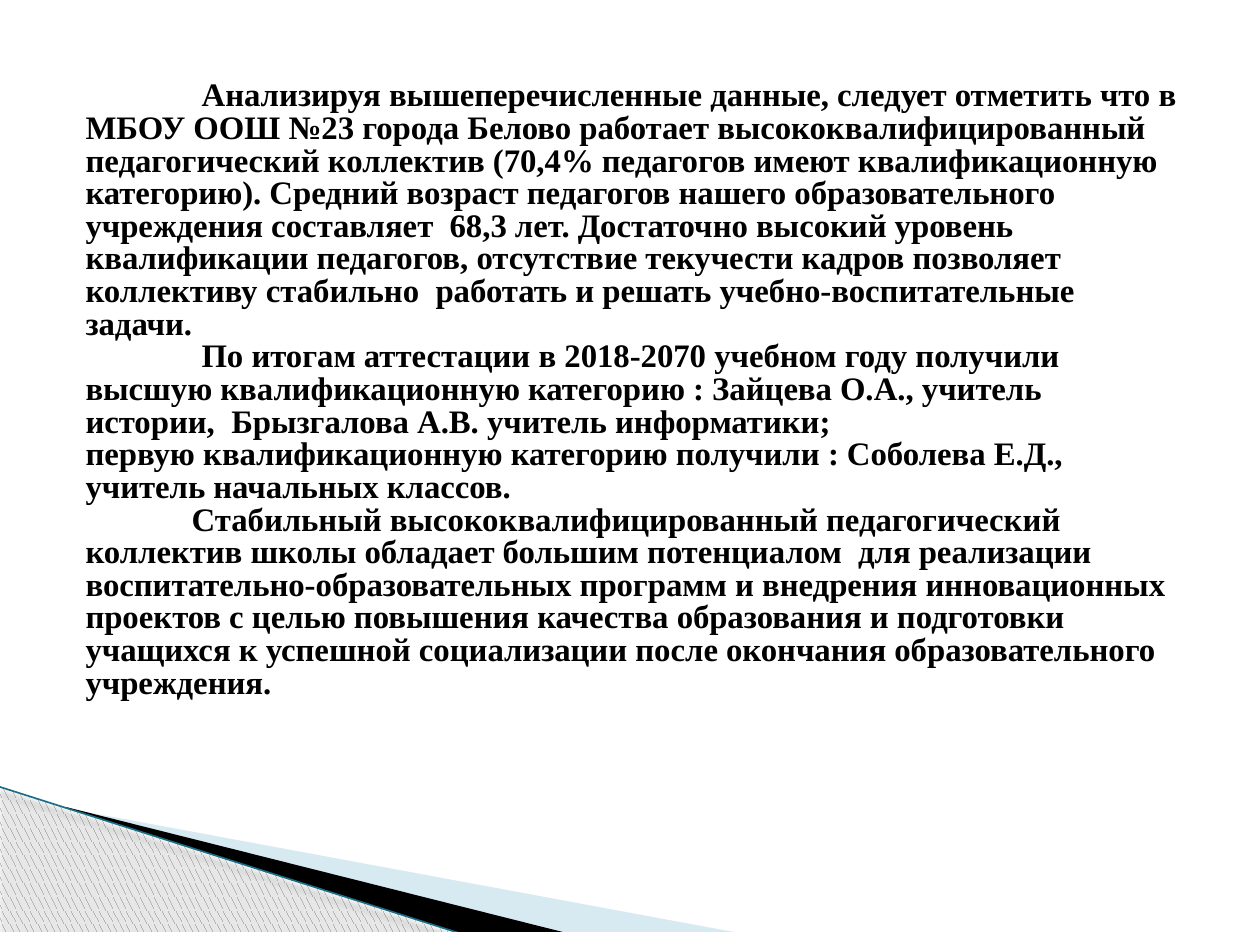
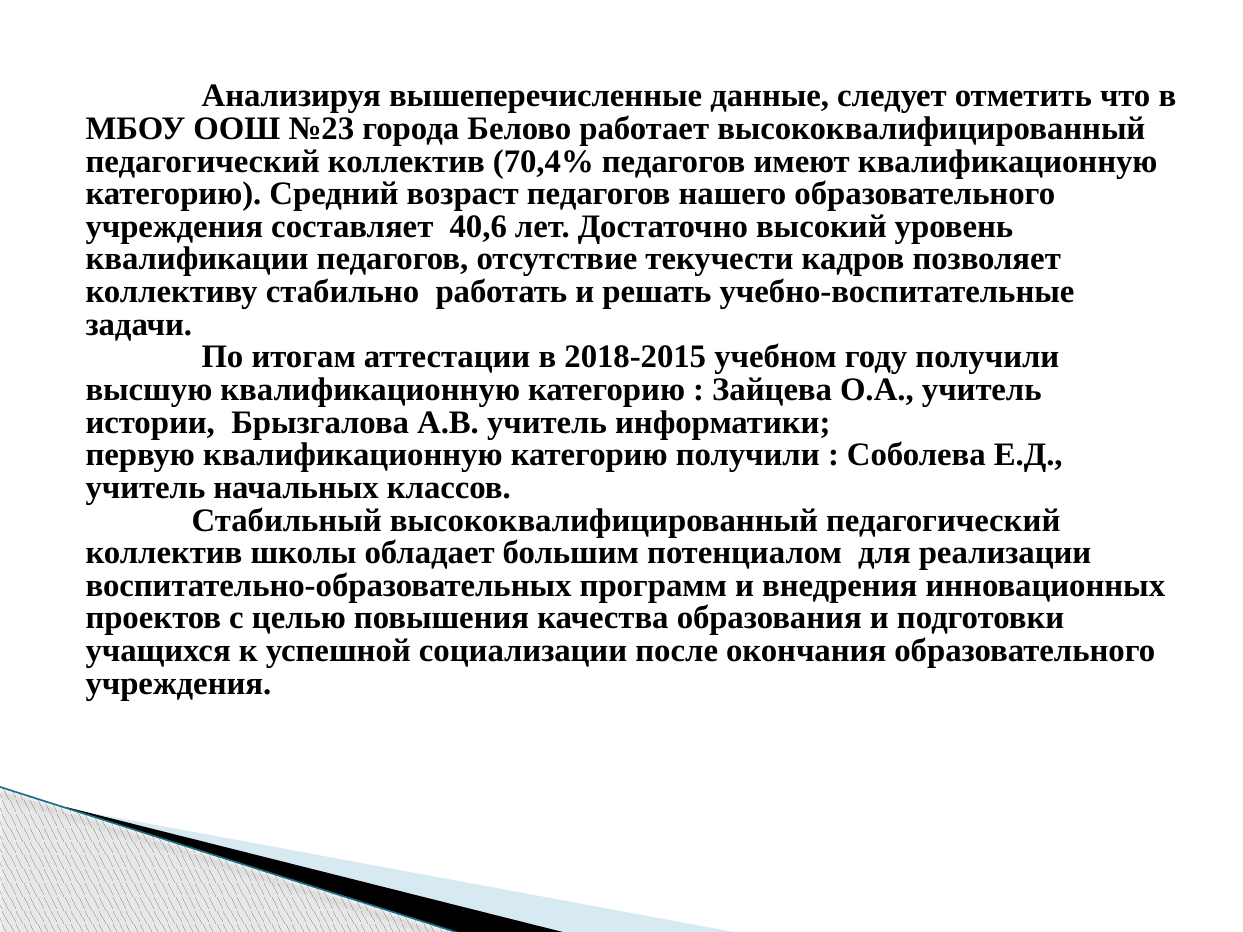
68,3: 68,3 -> 40,6
2018-2070: 2018-2070 -> 2018-2015
